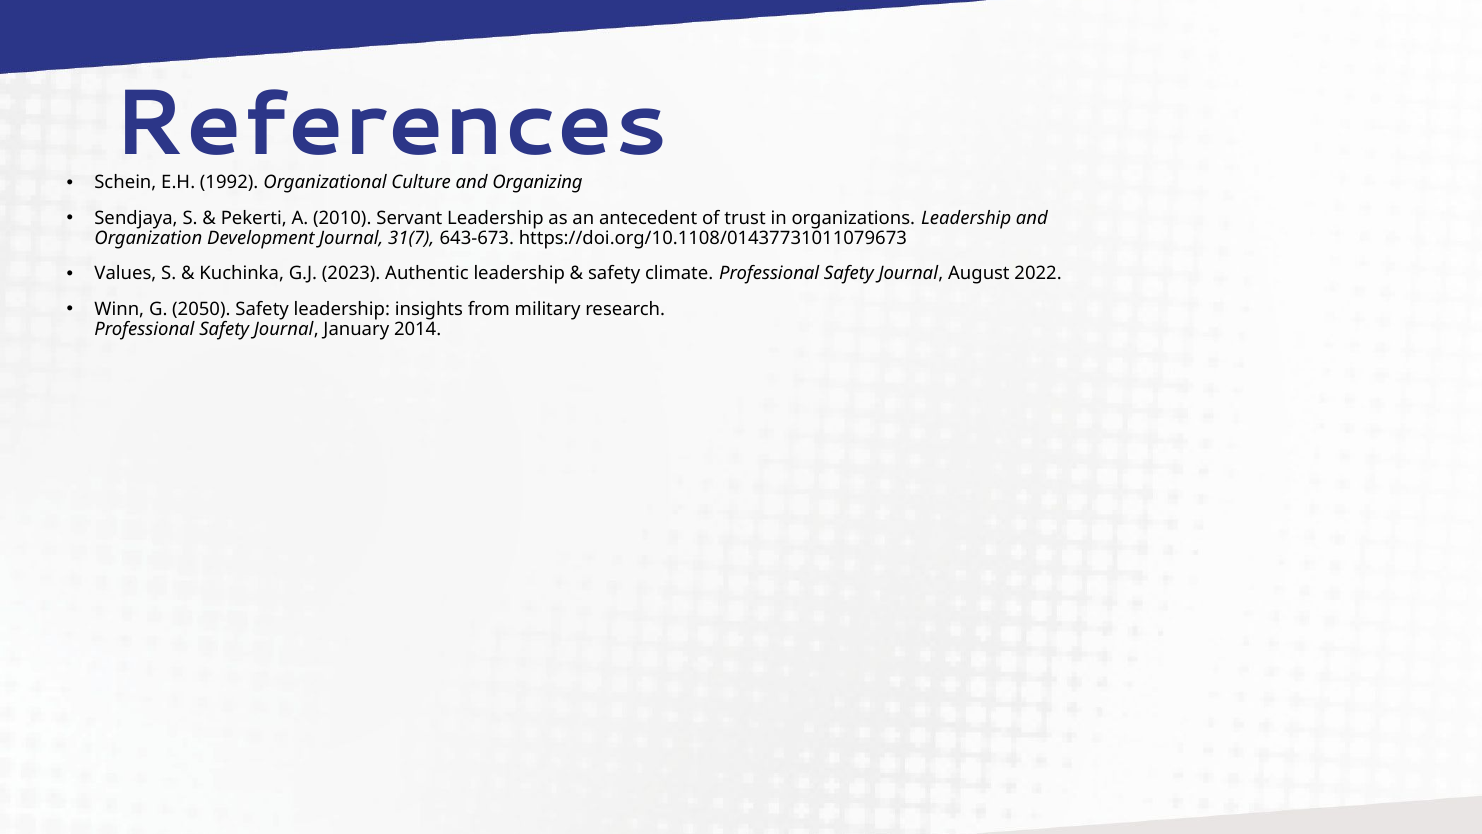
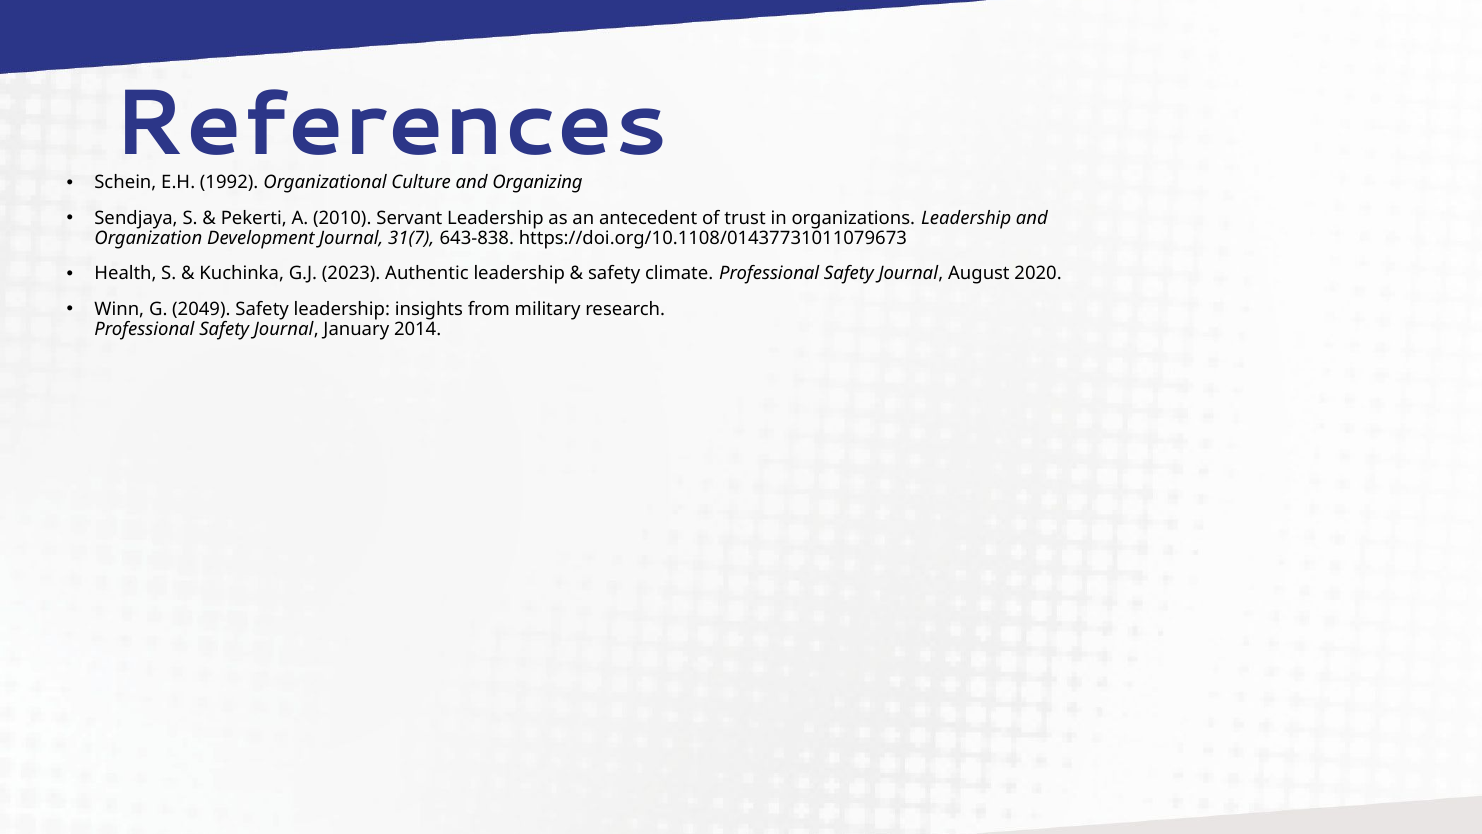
643-673: 643-673 -> 643-838
Values: Values -> Health
2022: 2022 -> 2020
2050: 2050 -> 2049
